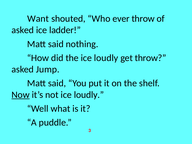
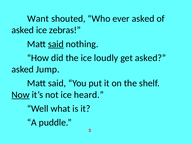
ever throw: throw -> asked
ladder: ladder -> zebras
said at (56, 44) underline: none -> present
get throw: throw -> asked
not ice loudly: loudly -> heard
